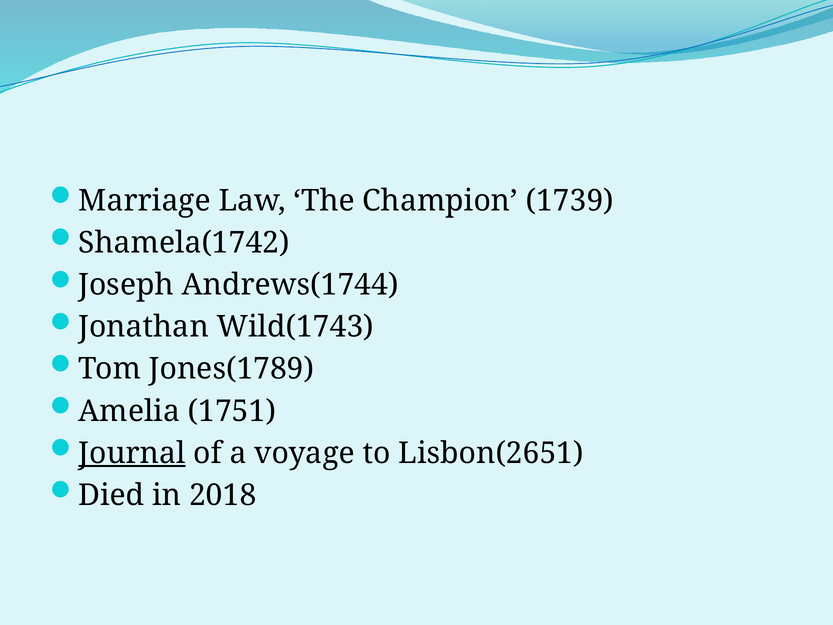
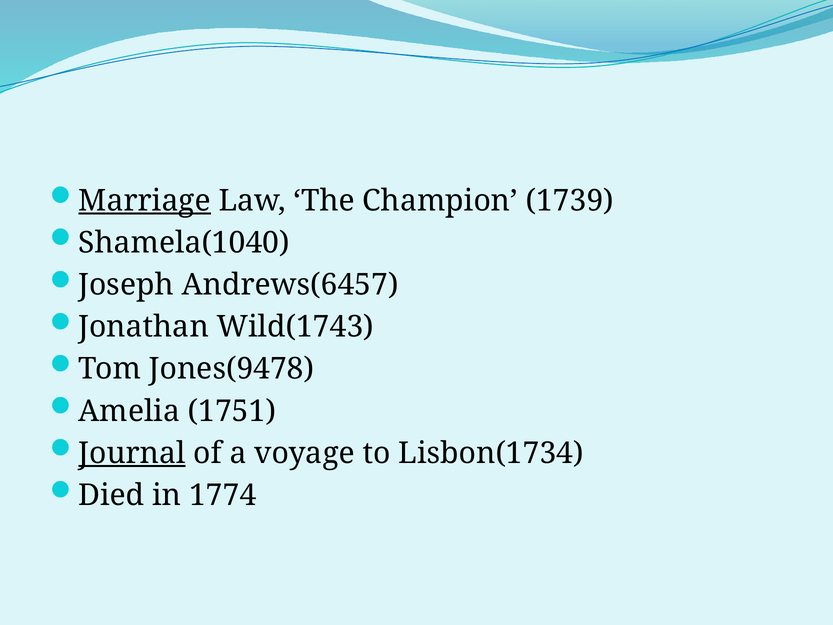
Marriage underline: none -> present
Shamela(1742: Shamela(1742 -> Shamela(1040
Andrews(1744: Andrews(1744 -> Andrews(6457
Jones(1789: Jones(1789 -> Jones(9478
Lisbon(2651: Lisbon(2651 -> Lisbon(1734
2018: 2018 -> 1774
